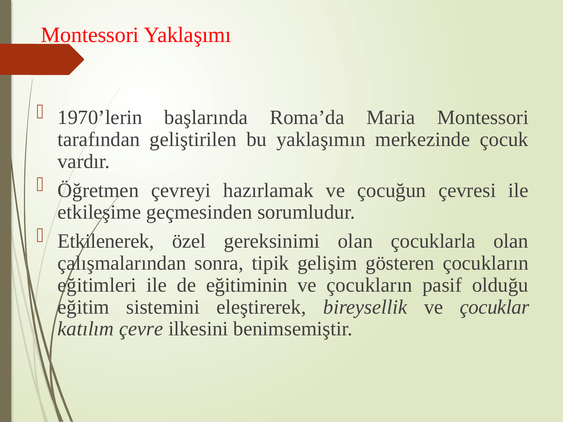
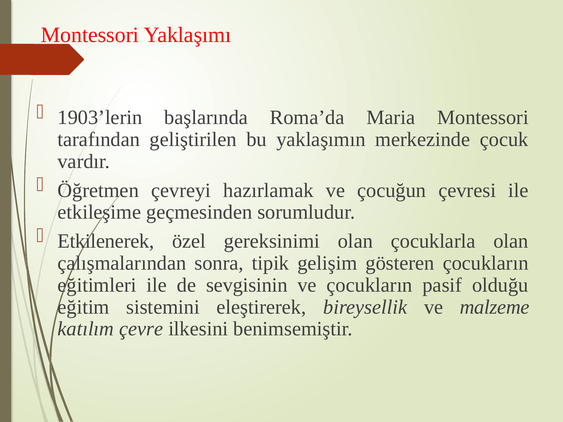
1970’lerin: 1970’lerin -> 1903’lerin
eğitiminin: eğitiminin -> sevgisinin
çocuklar: çocuklar -> malzeme
